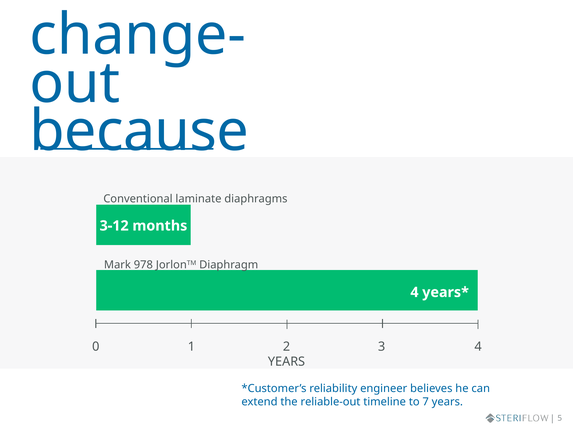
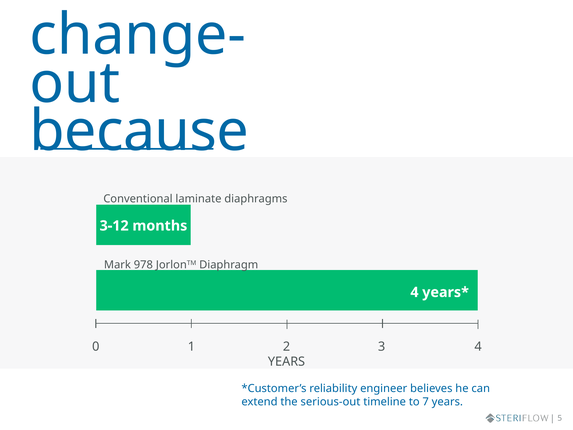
reliable-out: reliable-out -> serious-out
